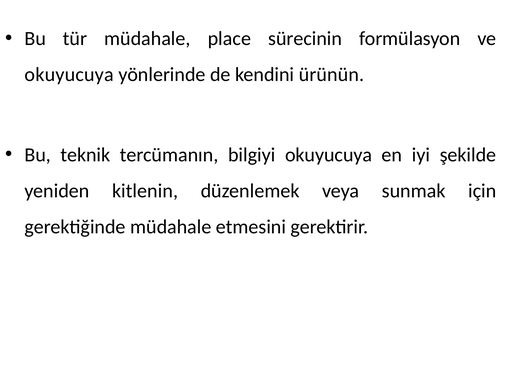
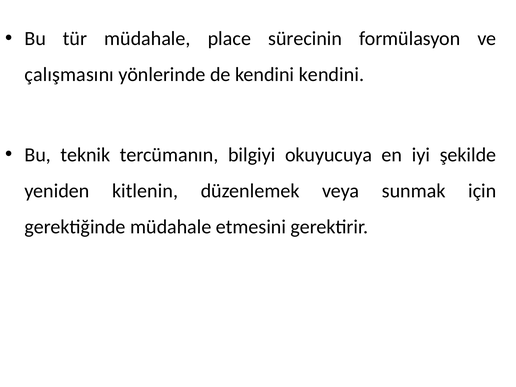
okuyucuya at (69, 75): okuyucuya -> çalışmasını
kendini ürünün: ürünün -> kendini
